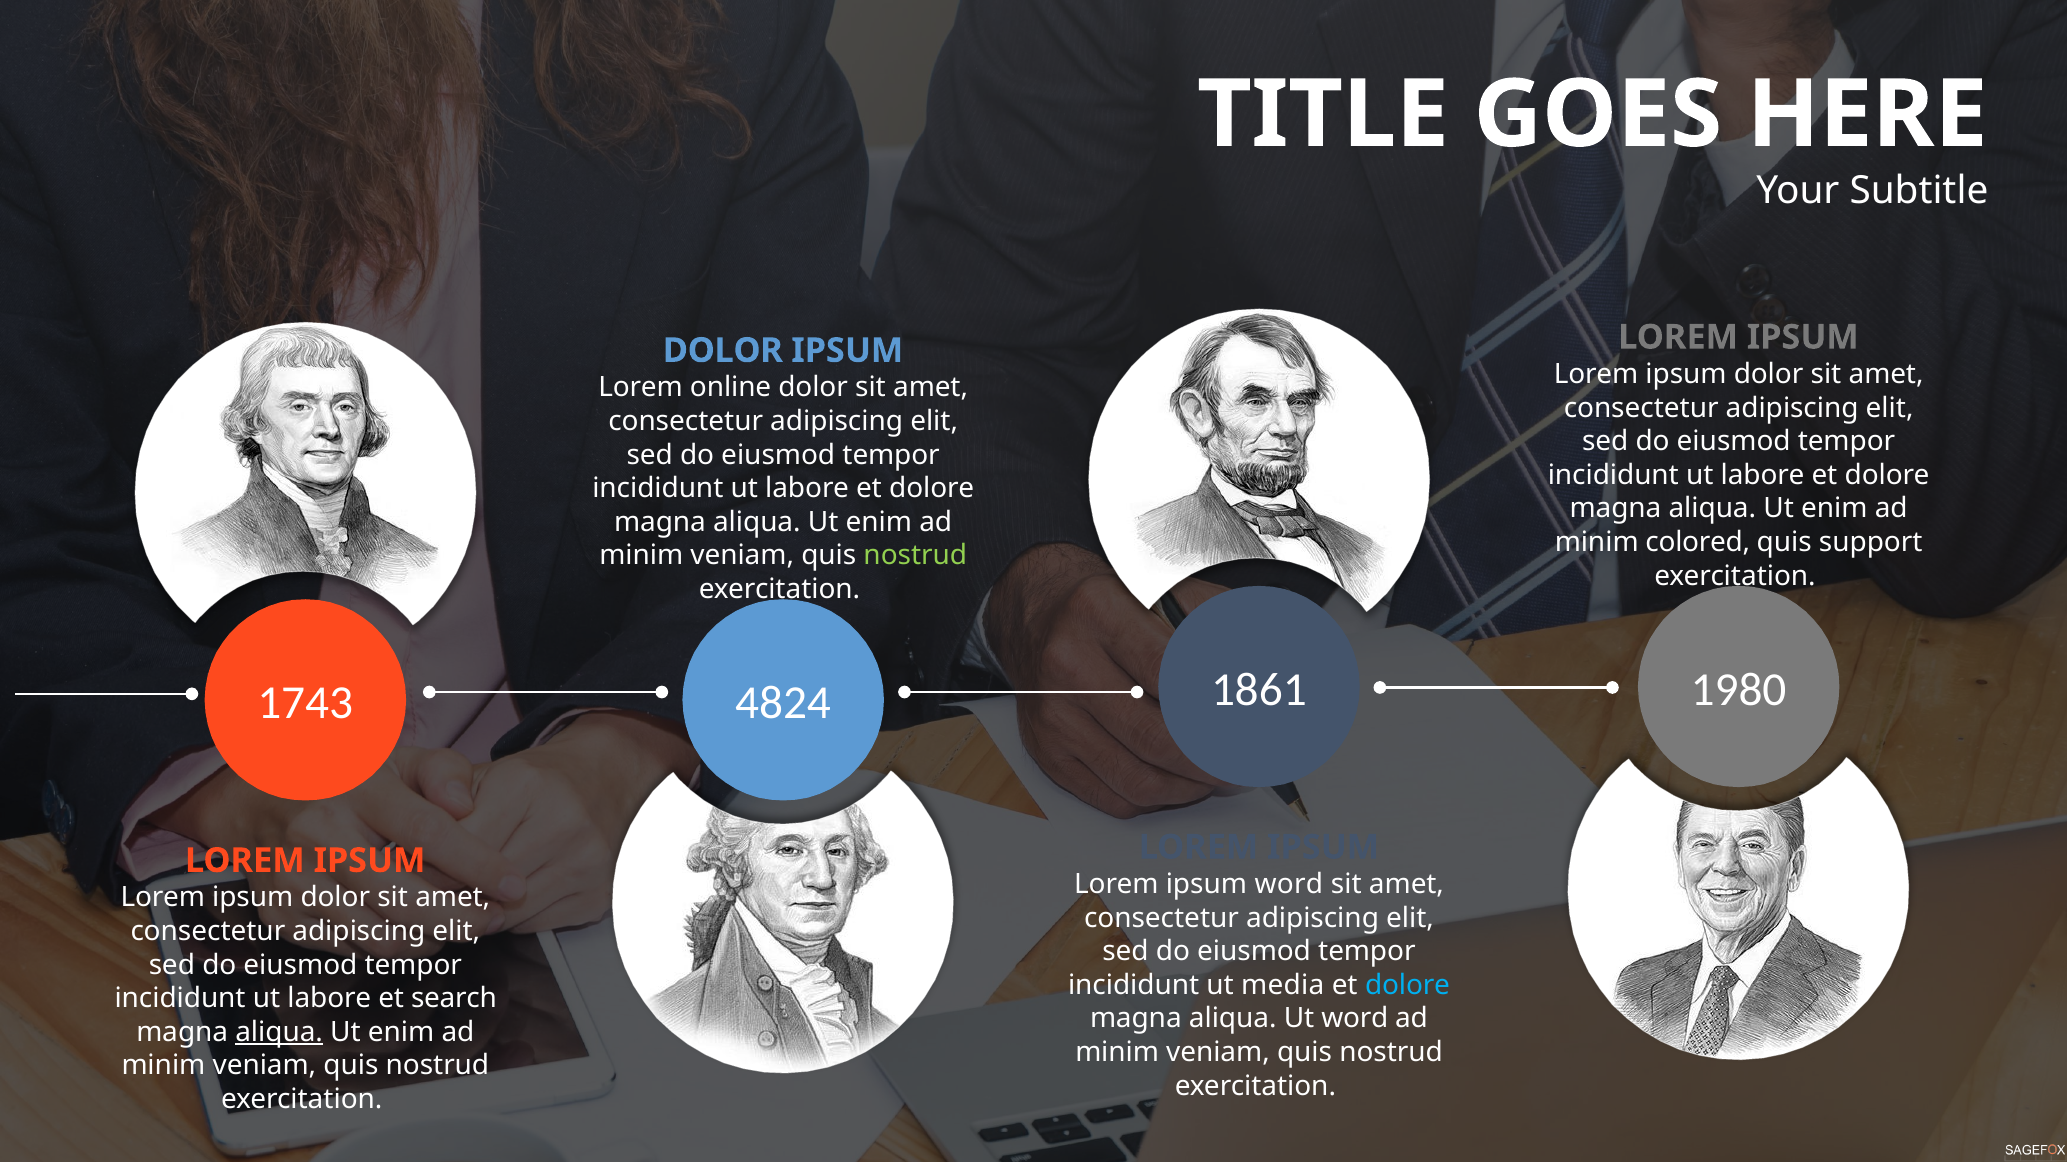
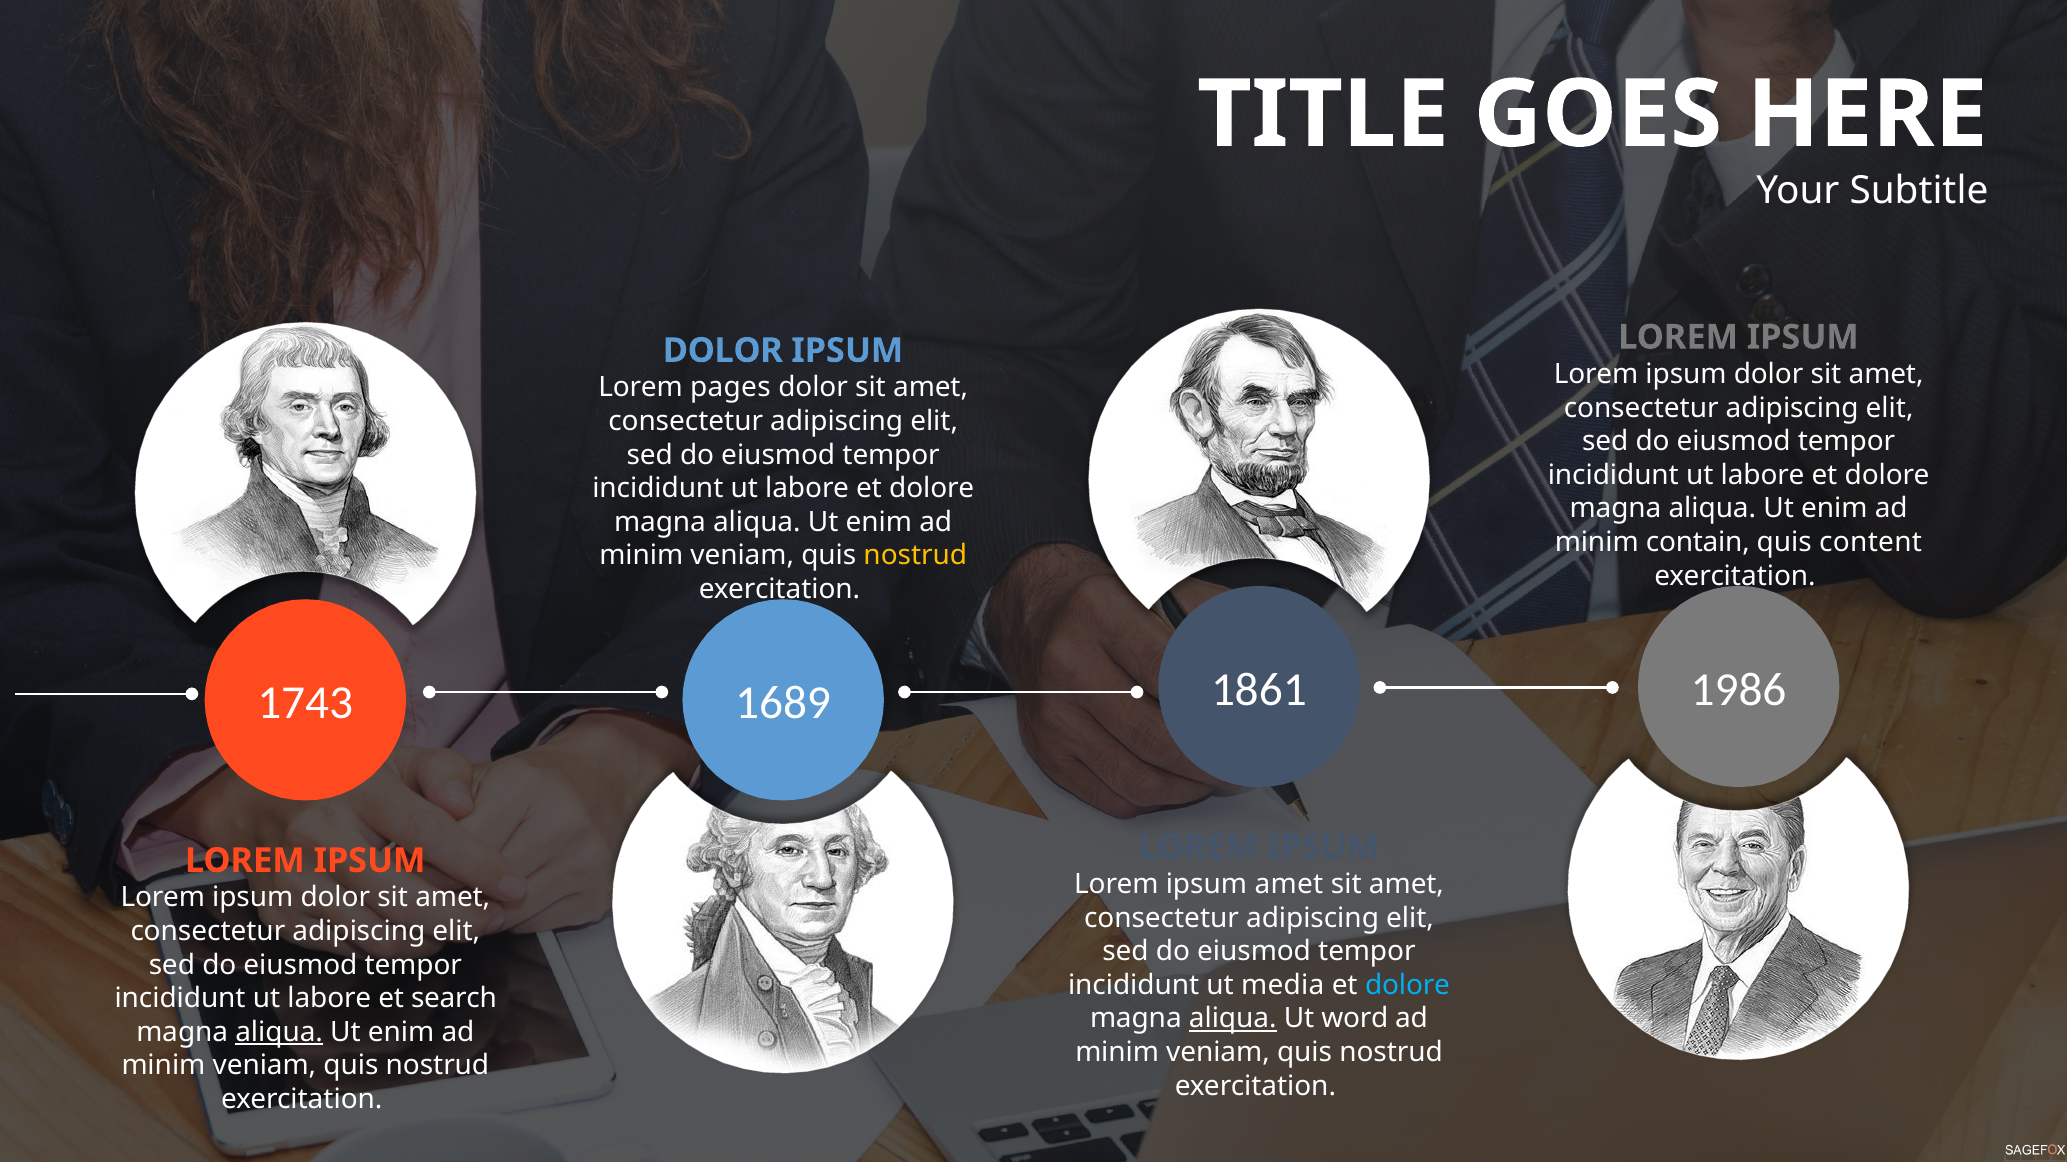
online: online -> pages
colored: colored -> contain
support: support -> content
nostrud at (915, 556) colour: light green -> yellow
1980: 1980 -> 1986
4824: 4824 -> 1689
ipsum word: word -> amet
aliqua at (1233, 1019) underline: none -> present
